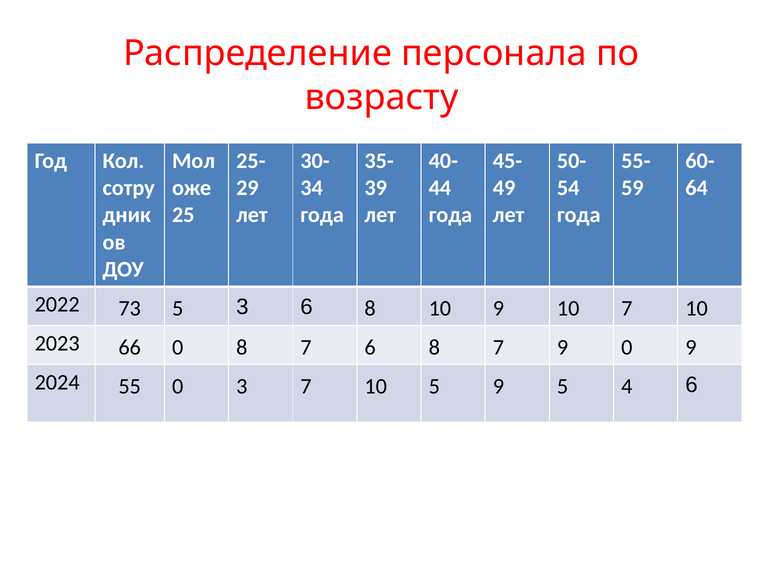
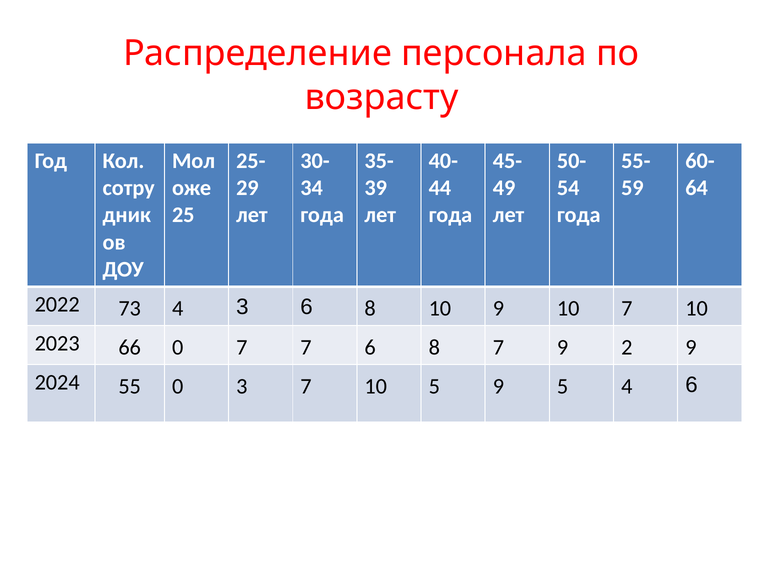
73 5: 5 -> 4
0 8: 8 -> 7
9 0: 0 -> 2
